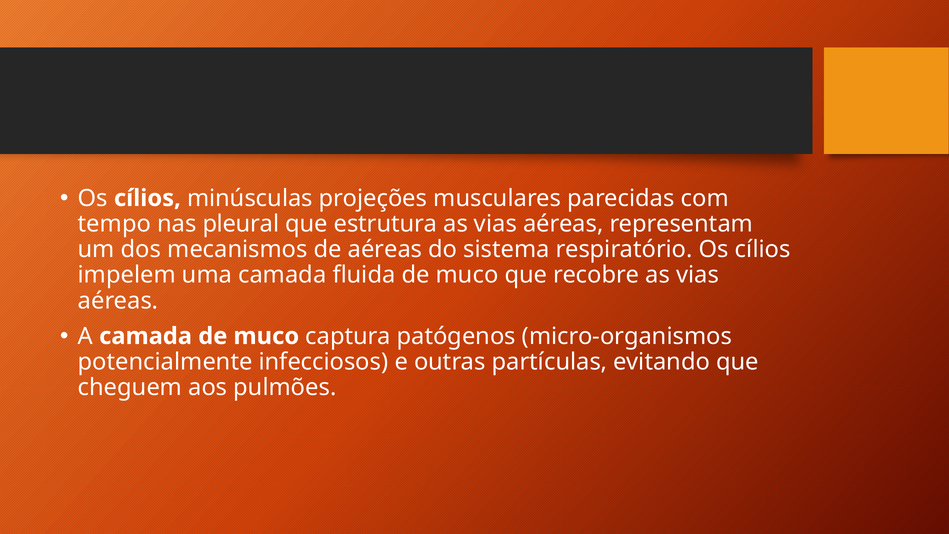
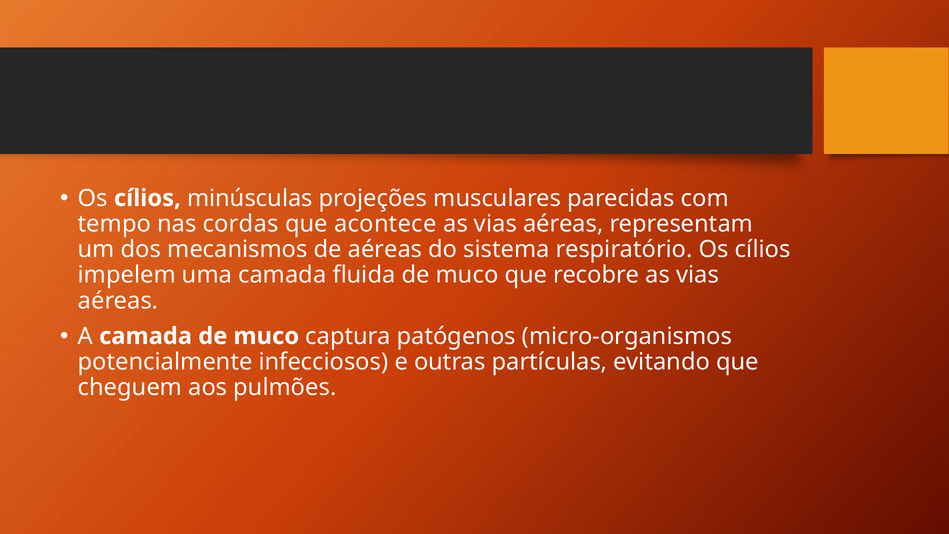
pleural: pleural -> cordas
estrutura: estrutura -> acontece
